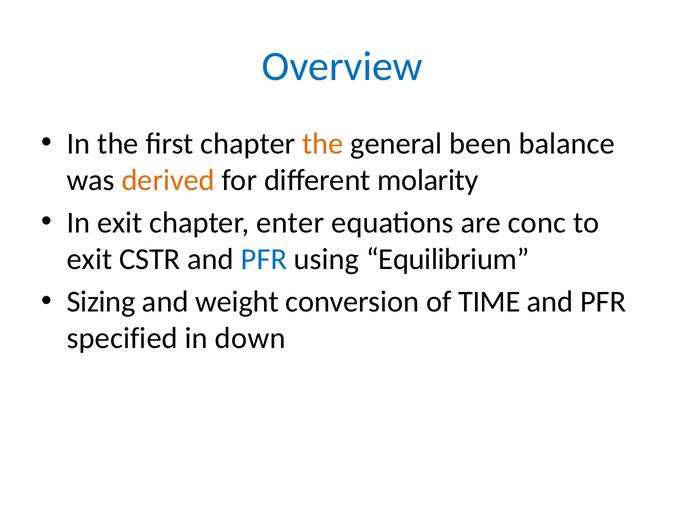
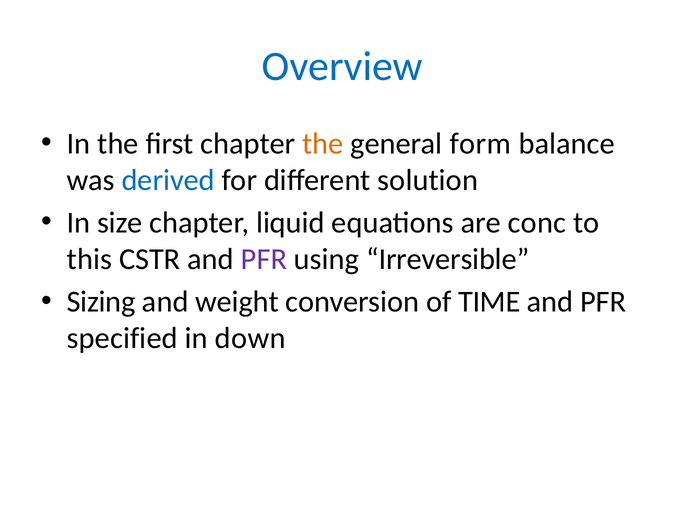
been: been -> form
derived colour: orange -> blue
molarity: molarity -> solution
In exit: exit -> size
enter: enter -> liquid
exit at (90, 259): exit -> this
PFR at (264, 259) colour: blue -> purple
Equilibrium: Equilibrium -> Irreversible
